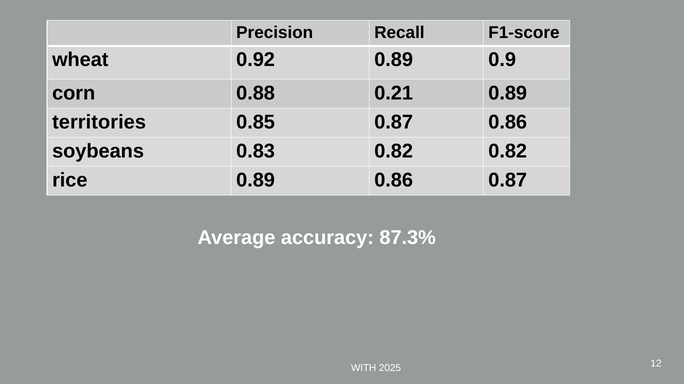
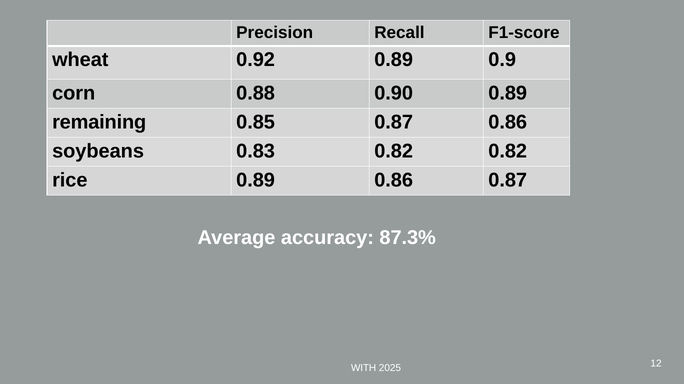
0.21: 0.21 -> 0.90
territories: territories -> remaining
